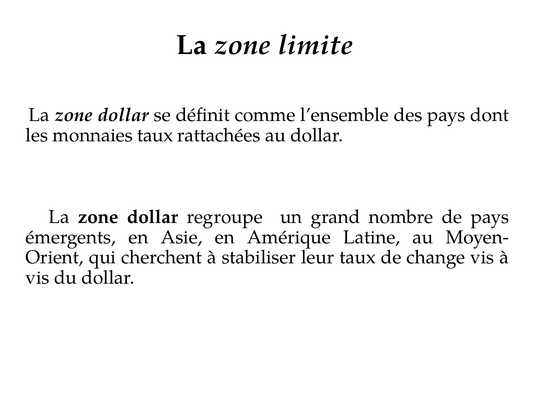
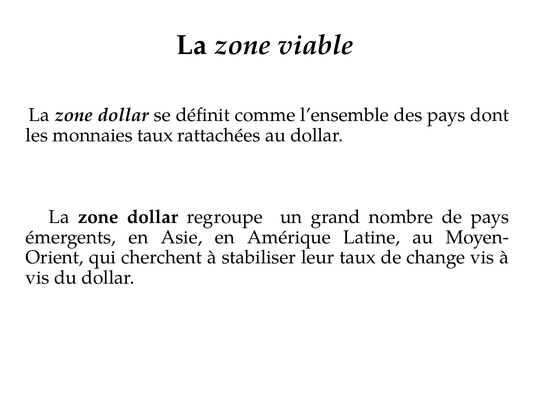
limite: limite -> viable
